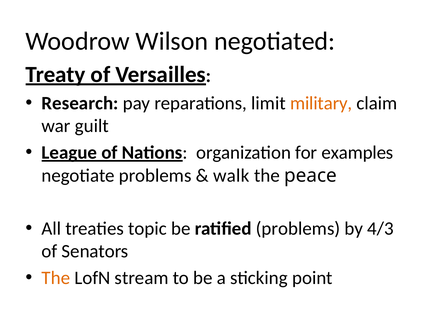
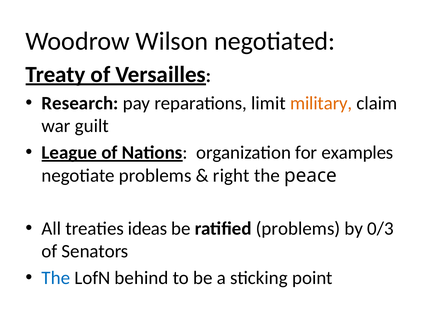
walk: walk -> right
topic: topic -> ideas
4/3: 4/3 -> 0/3
The at (56, 277) colour: orange -> blue
stream: stream -> behind
